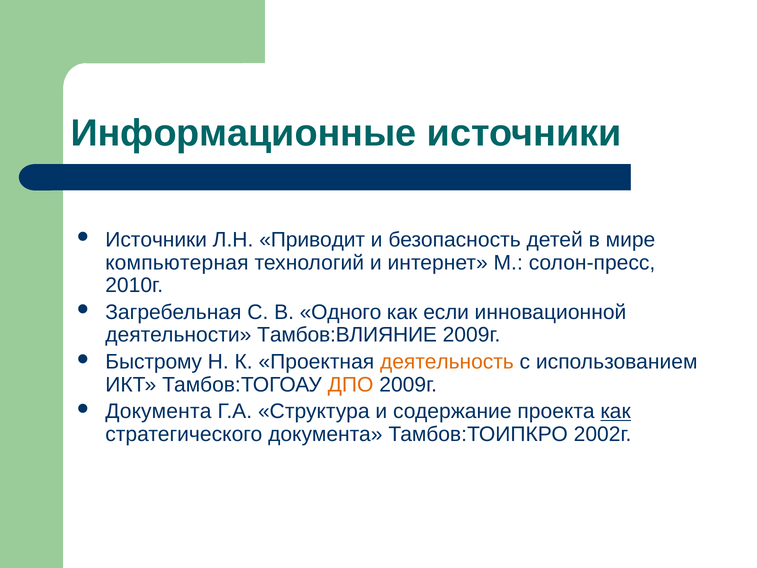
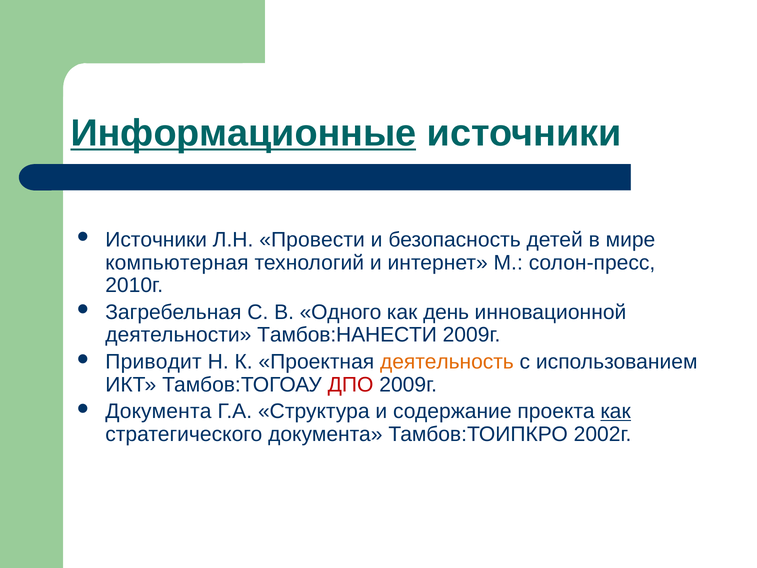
Информационные underline: none -> present
Приводит: Приводит -> Провести
если: если -> день
Тамбов:ВЛИЯНИЕ: Тамбов:ВЛИЯНИЕ -> Тамбов:НАНЕСТИ
Быстрому: Быстрому -> Приводит
ДПО colour: orange -> red
